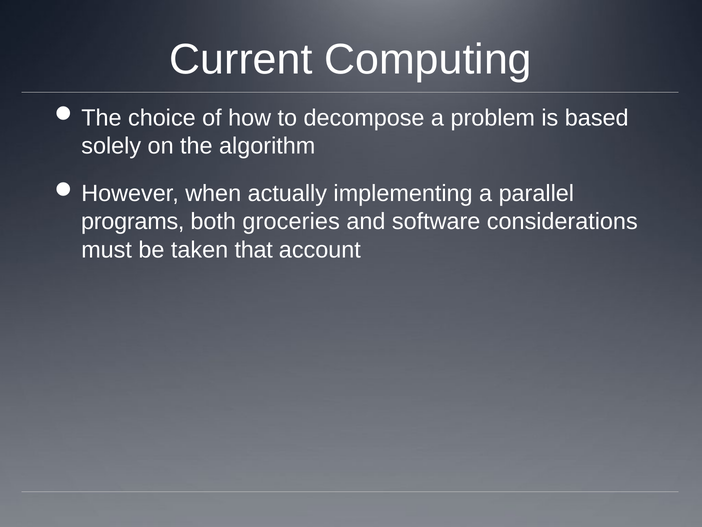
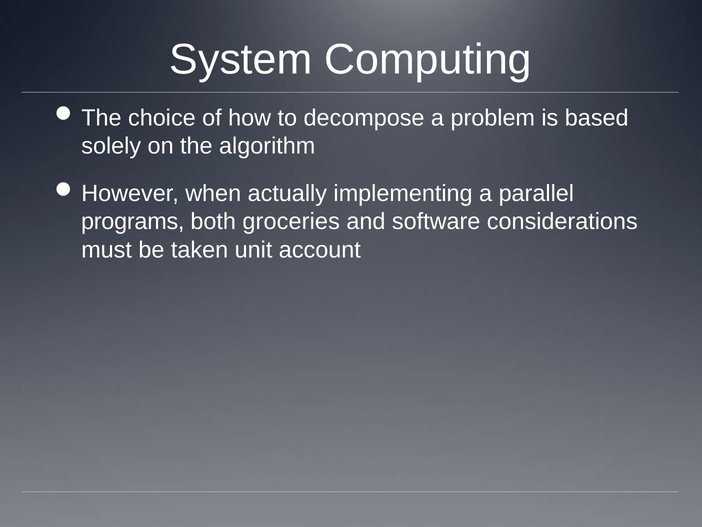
Current: Current -> System
that: that -> unit
